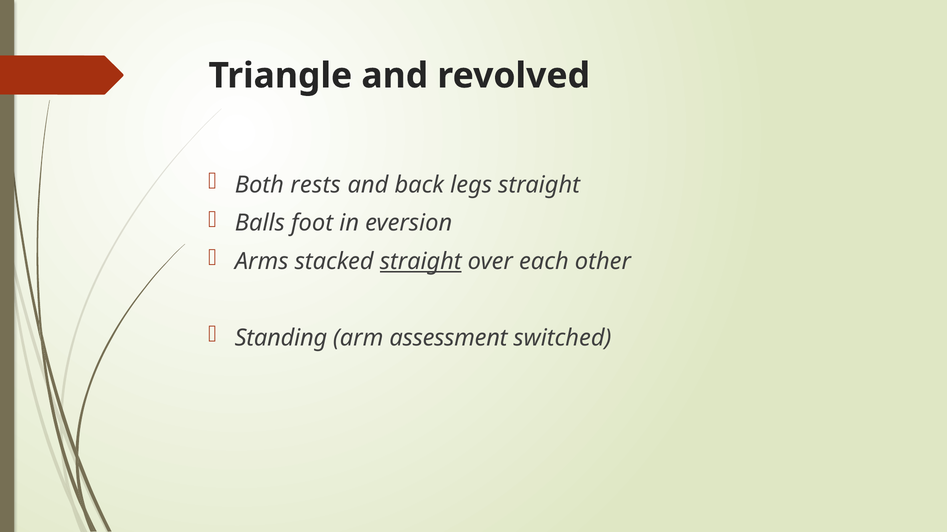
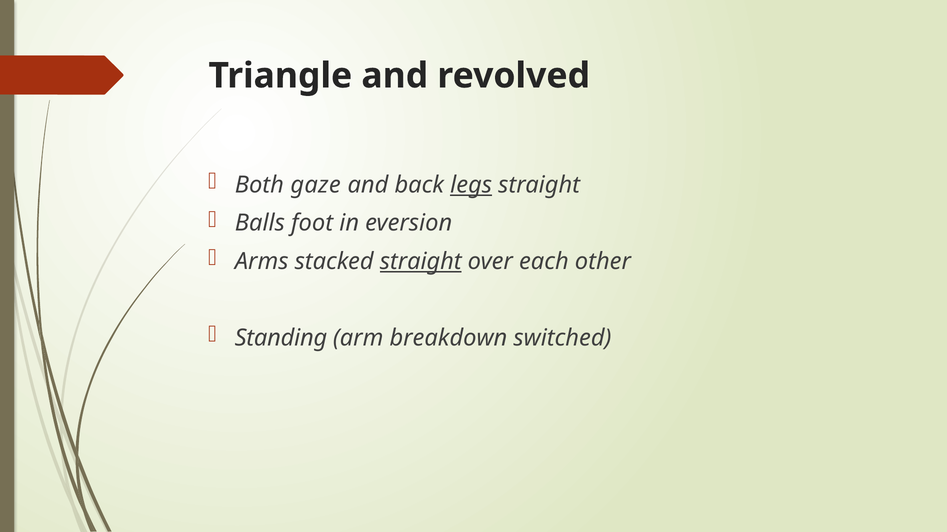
rests: rests -> gaze
legs underline: none -> present
assessment: assessment -> breakdown
